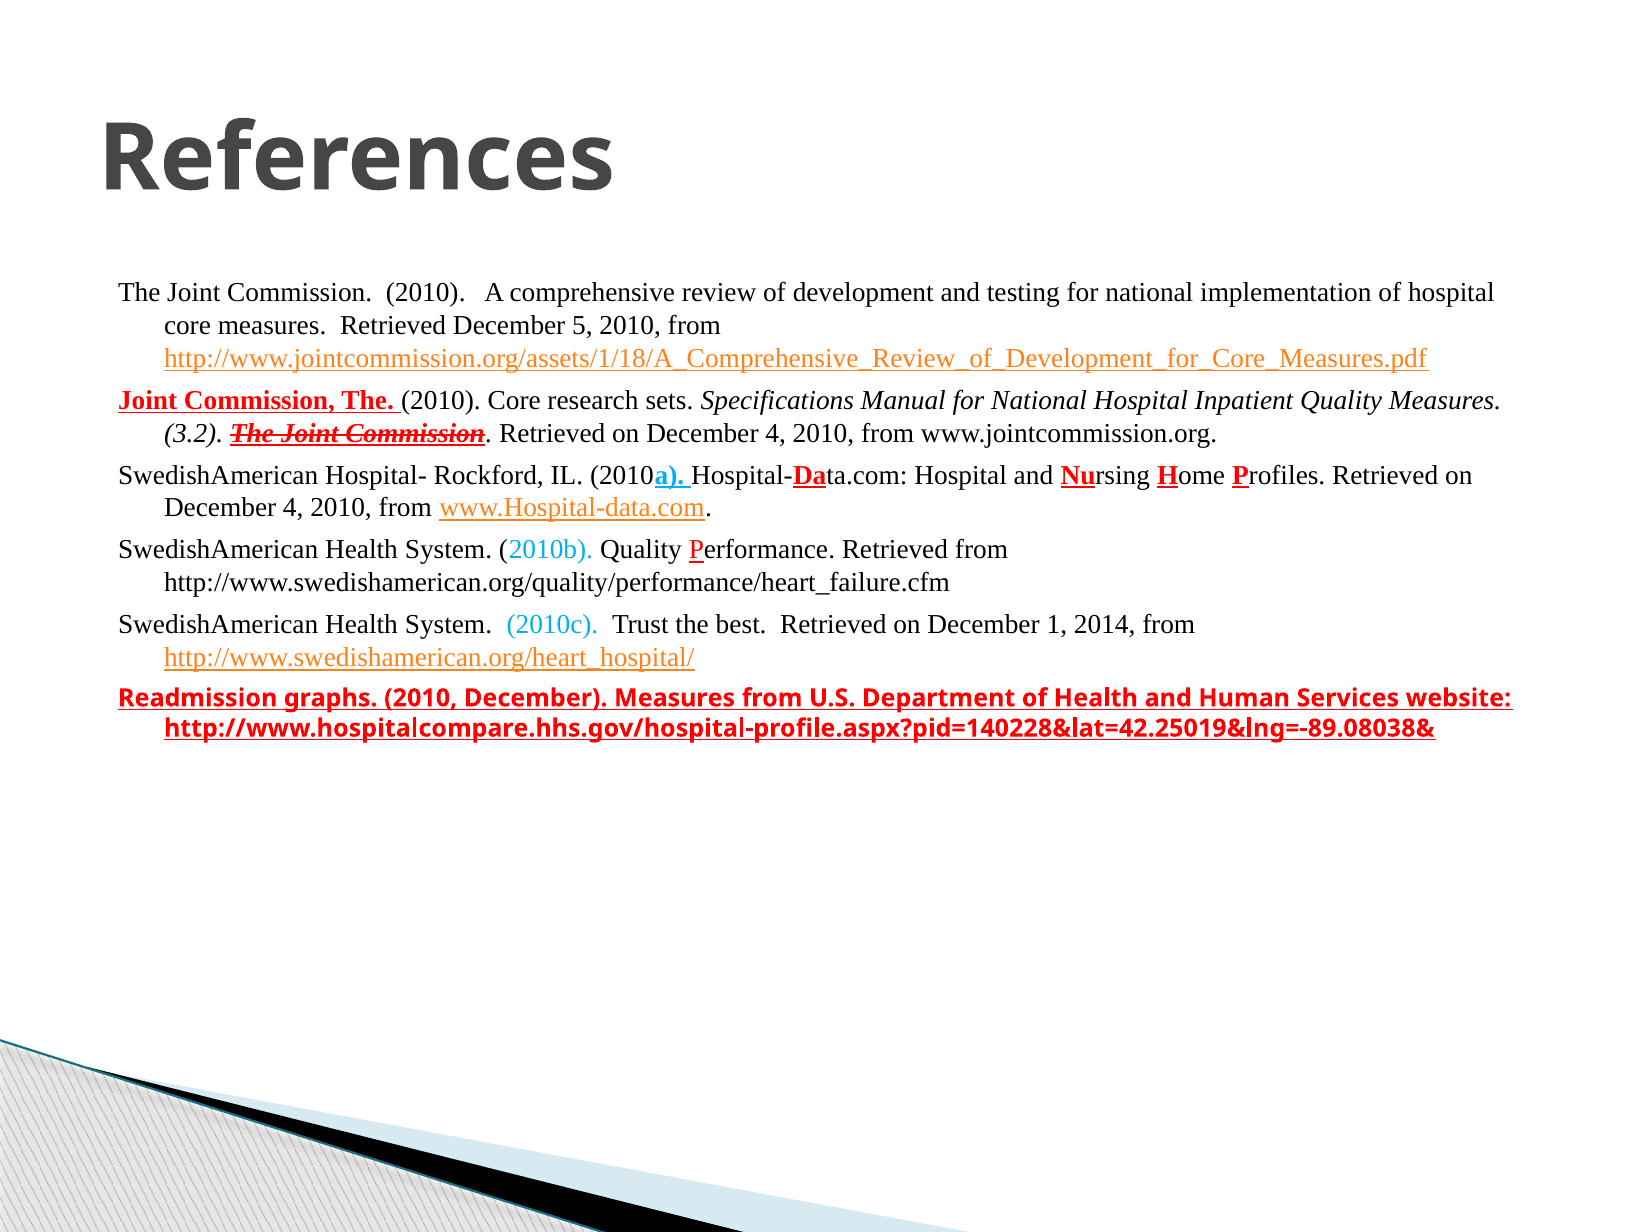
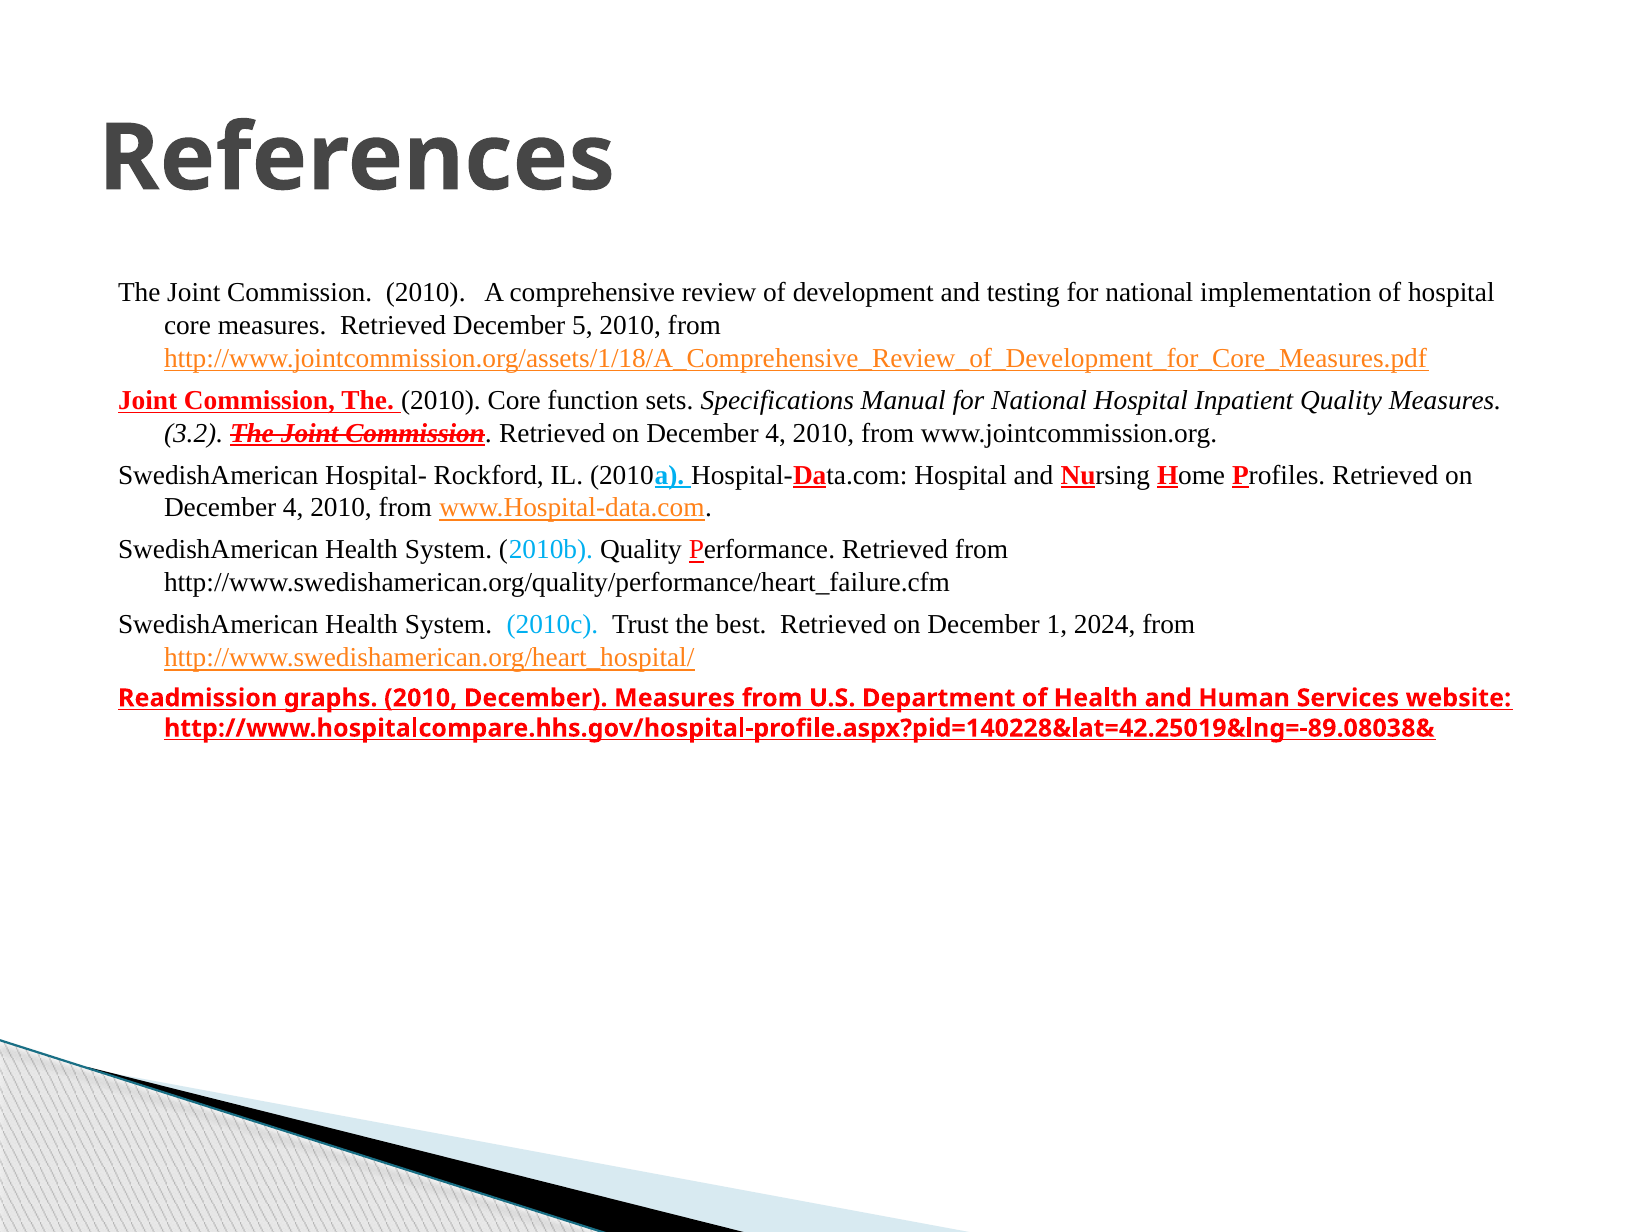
research: research -> function
2014: 2014 -> 2024
